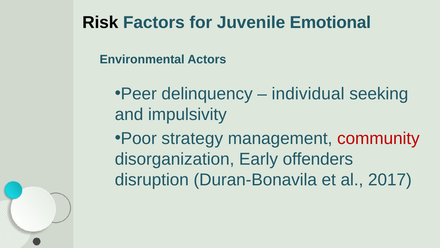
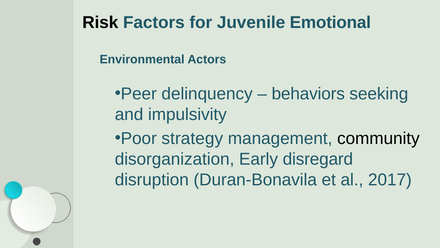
individual: individual -> behaviors
community colour: red -> black
offenders: offenders -> disregard
